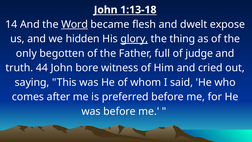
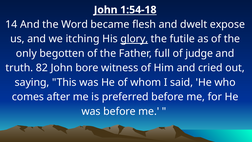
1:13-18: 1:13-18 -> 1:54-18
Word underline: present -> none
hidden: hidden -> itching
thing: thing -> futile
44: 44 -> 82
